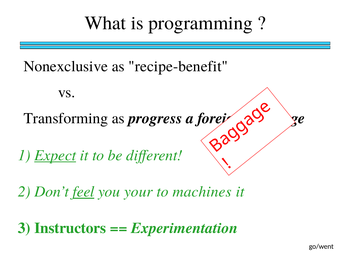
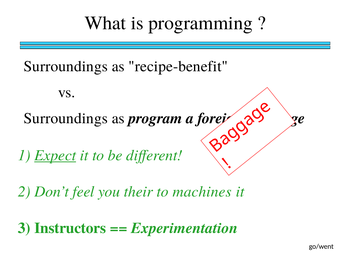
Nonexclusive at (66, 67): Nonexclusive -> Surroundings
Transforming at (66, 119): Transforming -> Surroundings
progress: progress -> program
feel underline: present -> none
your: your -> their
